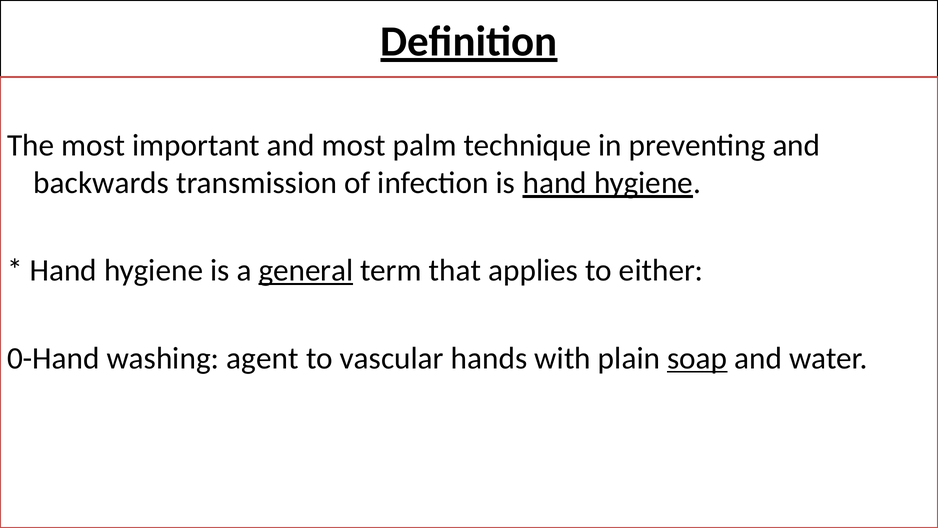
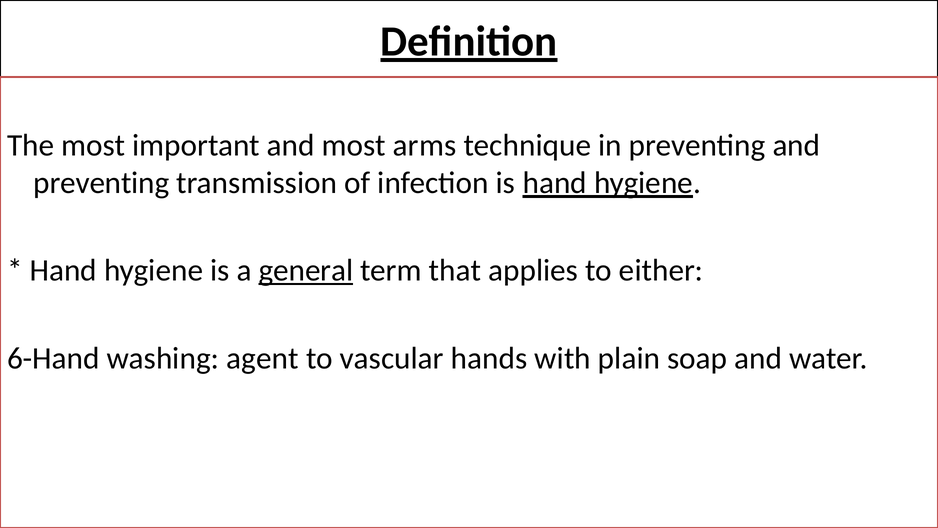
palm: palm -> arms
backwards at (101, 183): backwards -> preventing
0-Hand: 0-Hand -> 6-Hand
soap underline: present -> none
